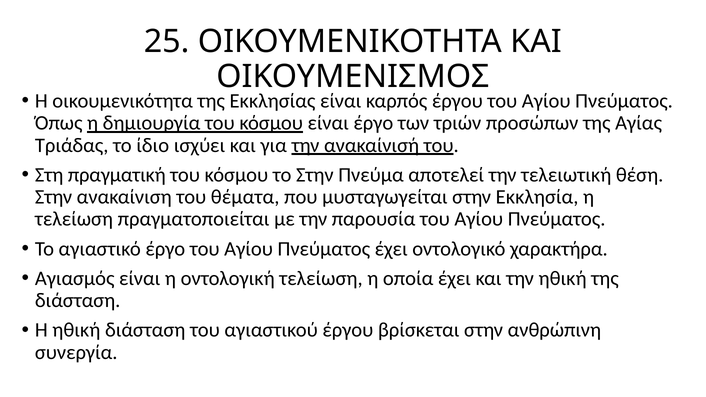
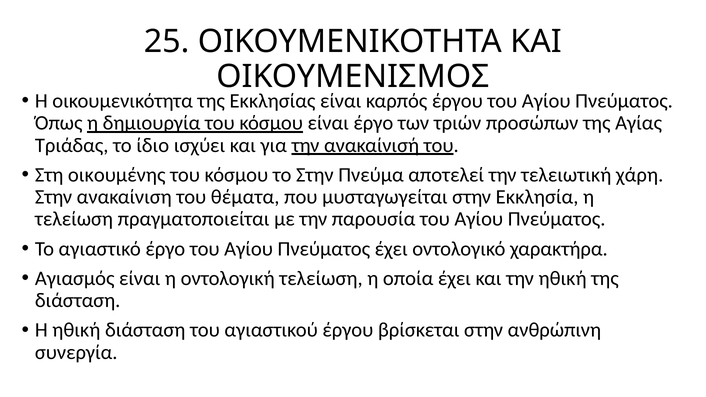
πραγματική: πραγματική -> οικουμένης
θέση: θέση -> χάρη
